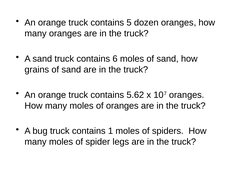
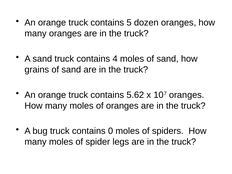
6: 6 -> 4
1: 1 -> 0
